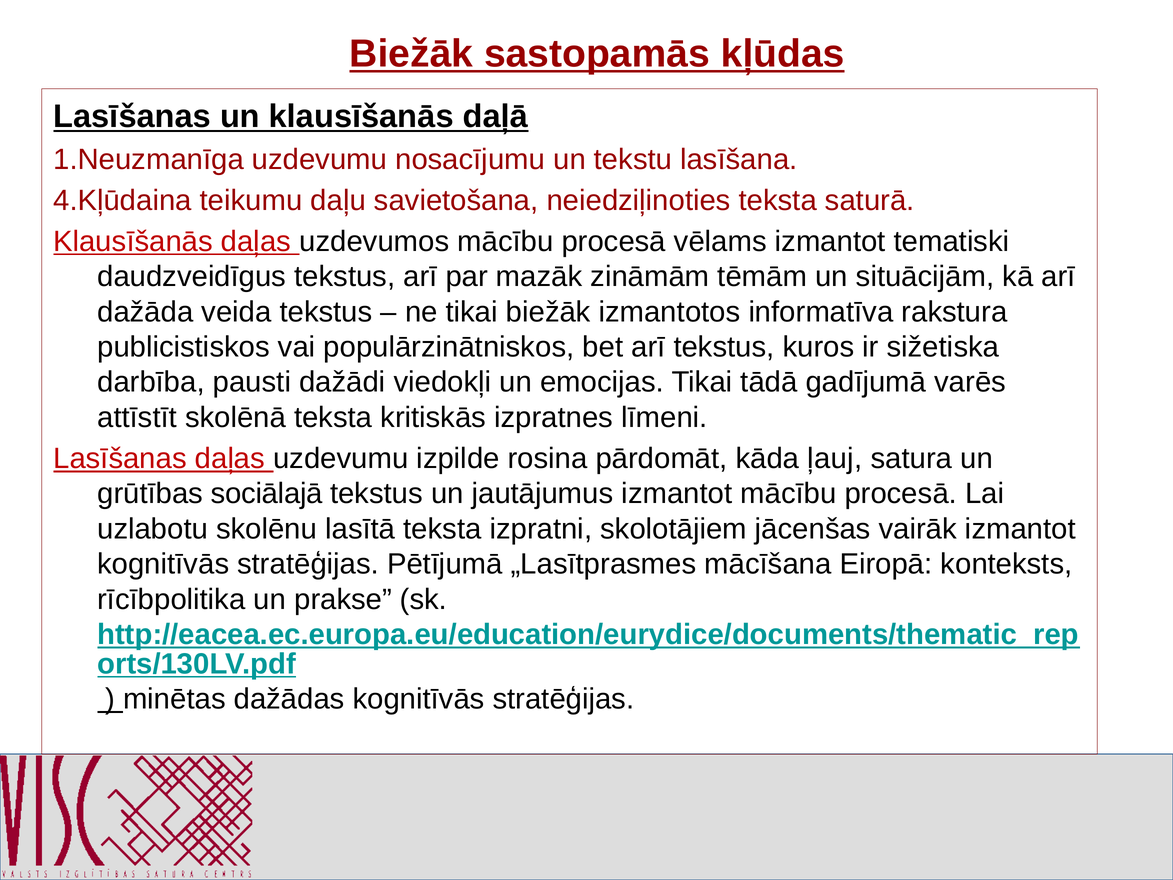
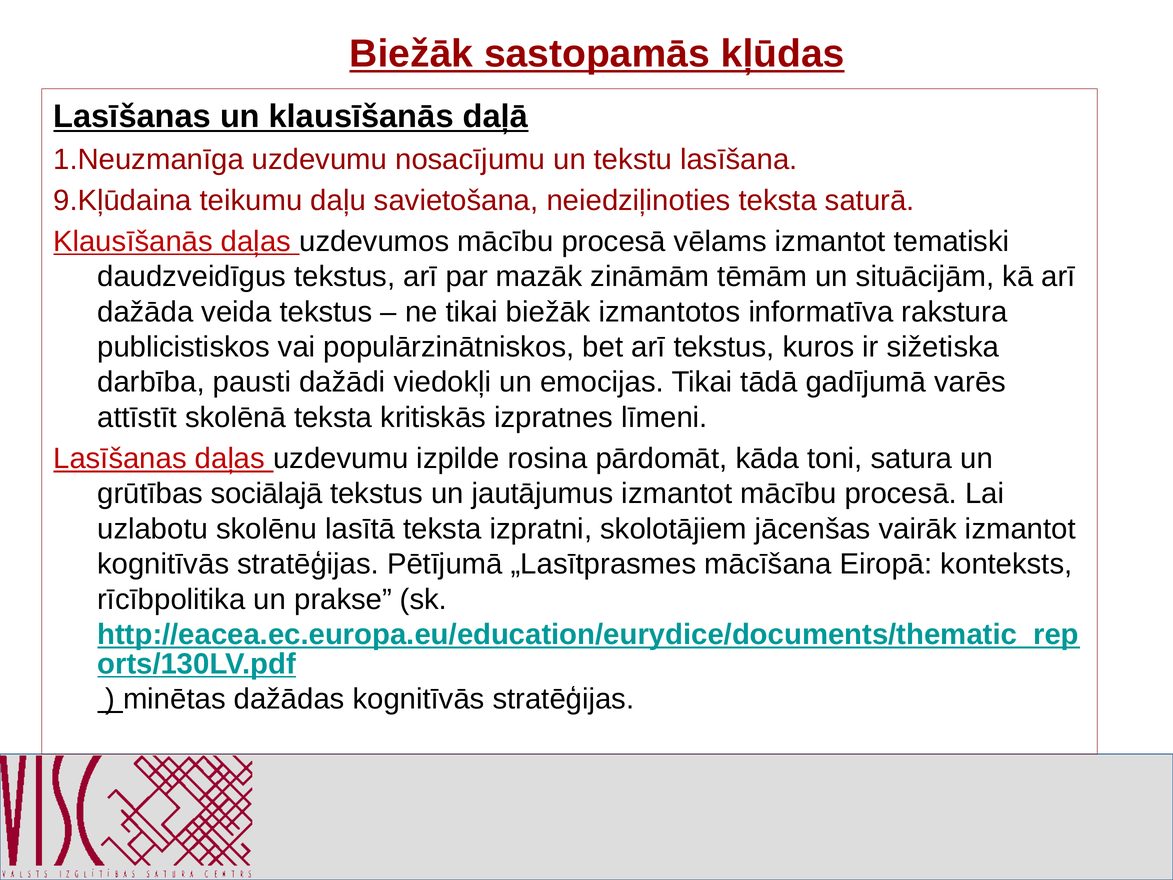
4.Kļūdaina: 4.Kļūdaina -> 9.Kļūdaina
ļauj: ļauj -> toni
